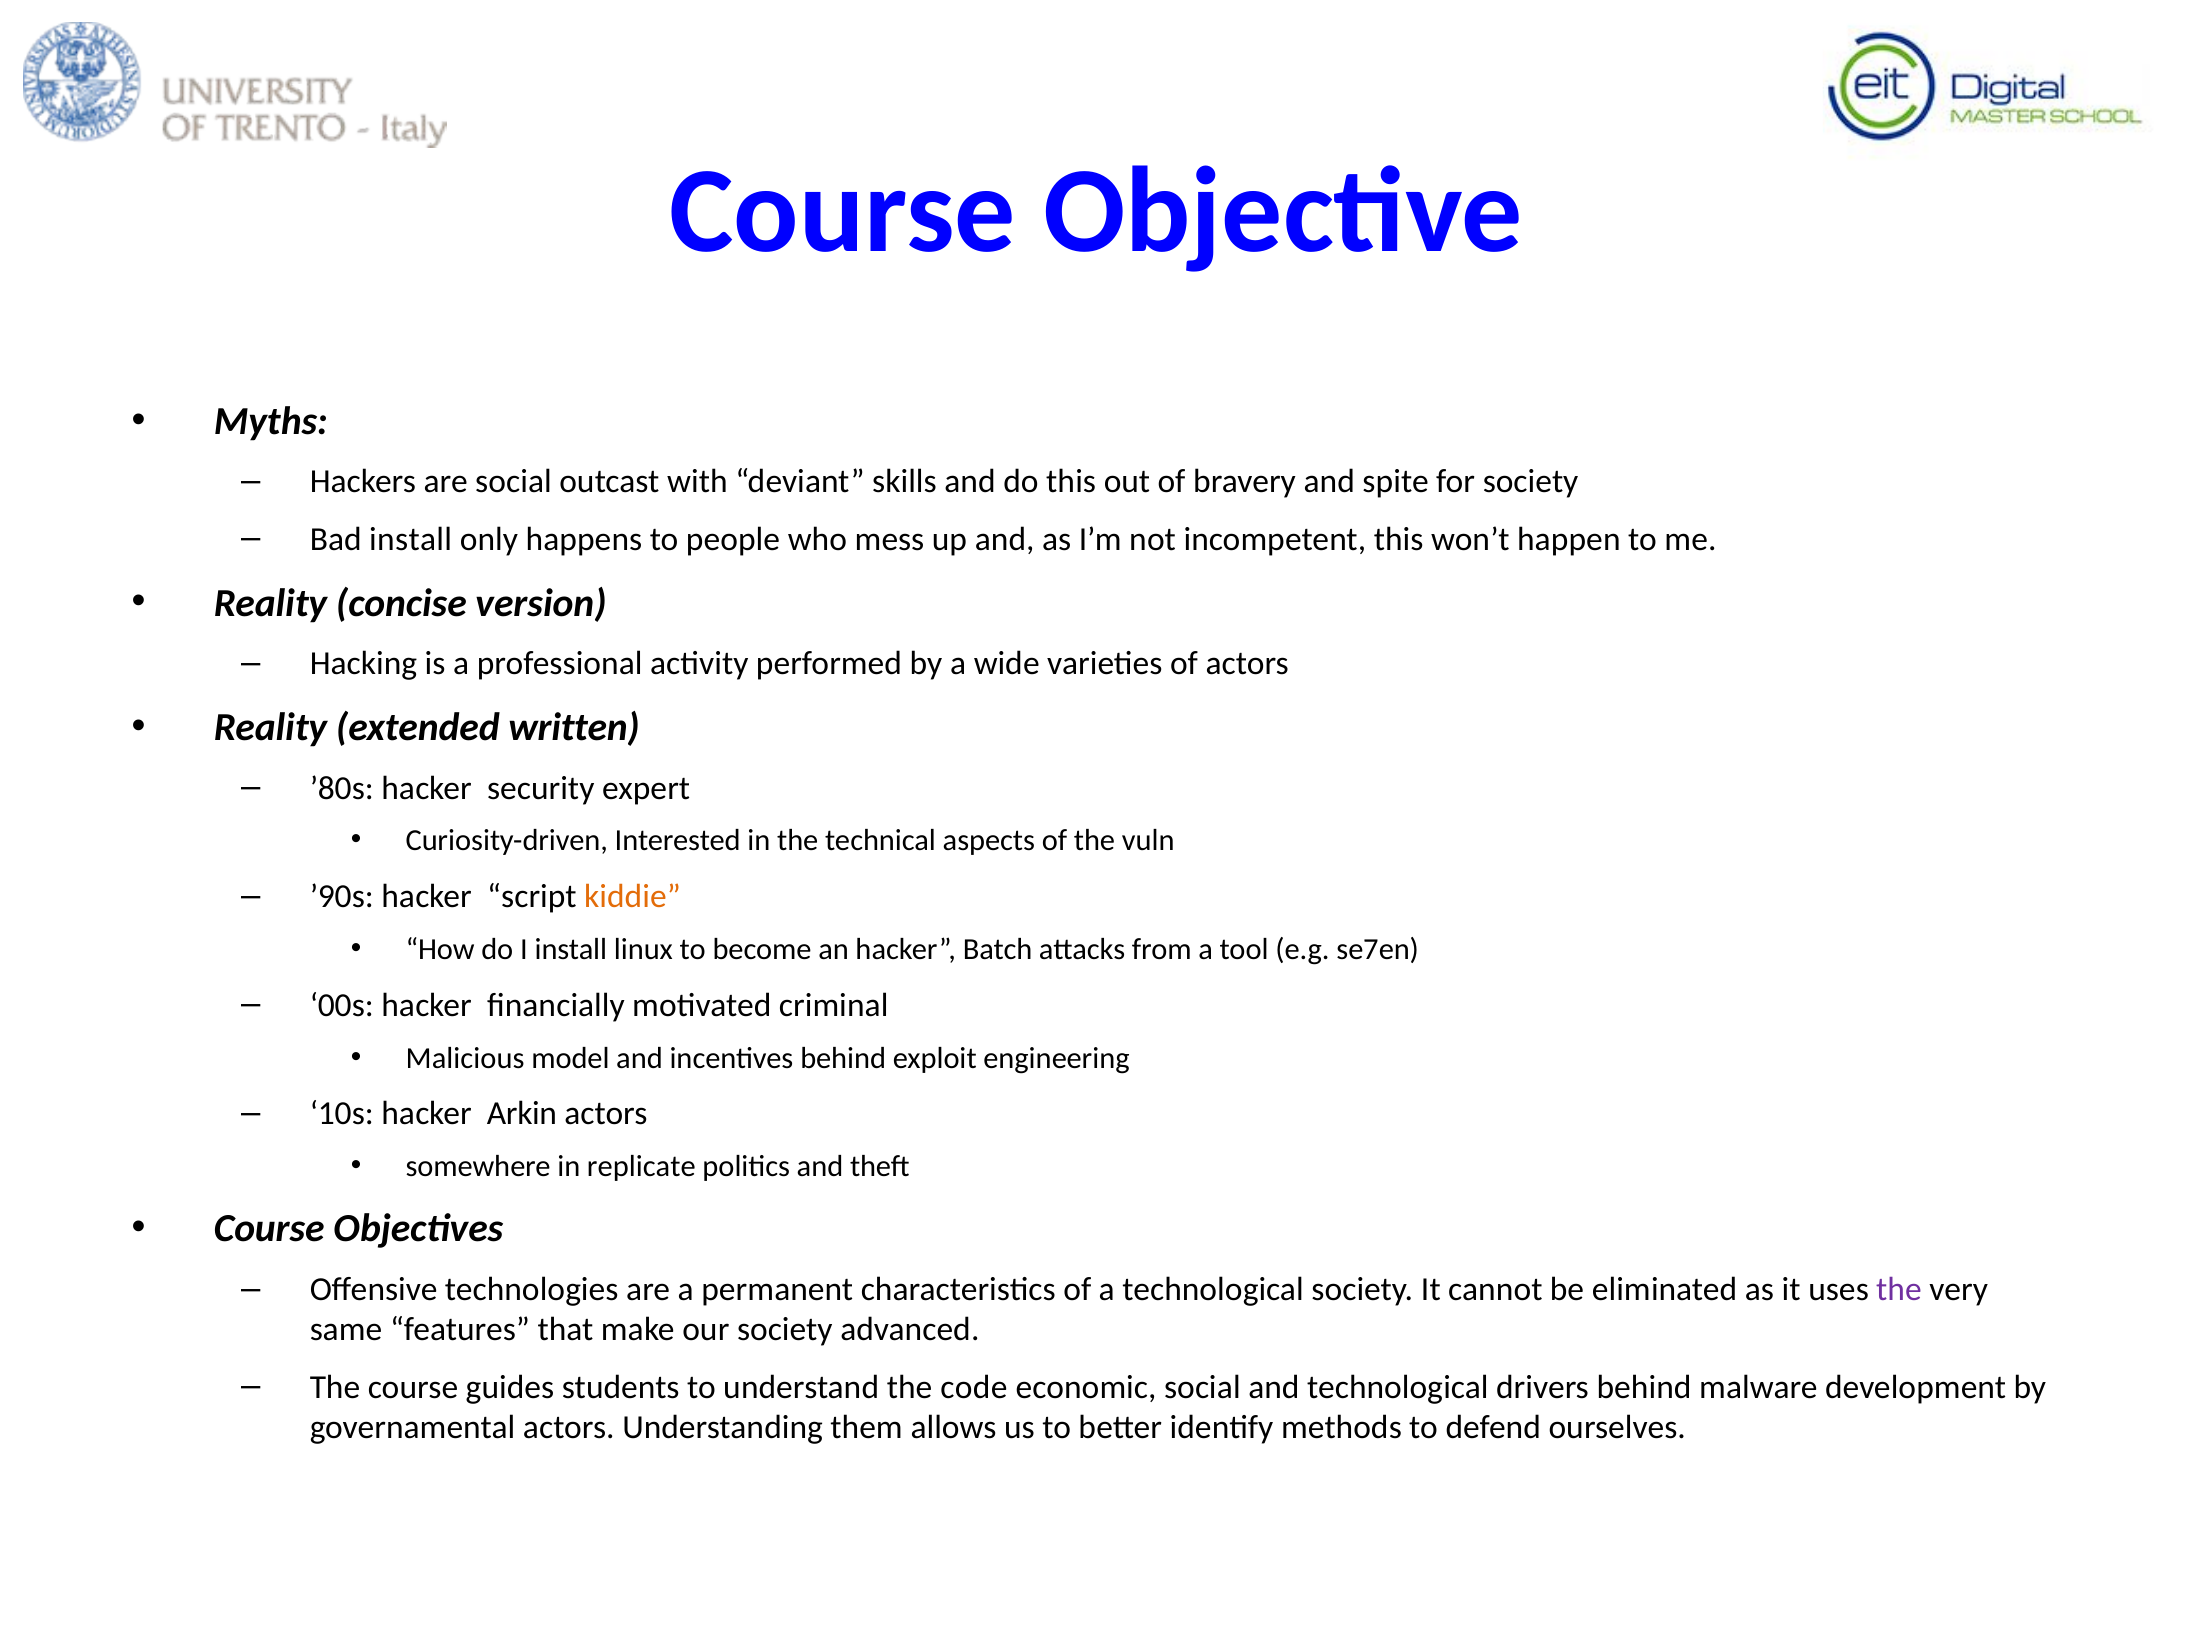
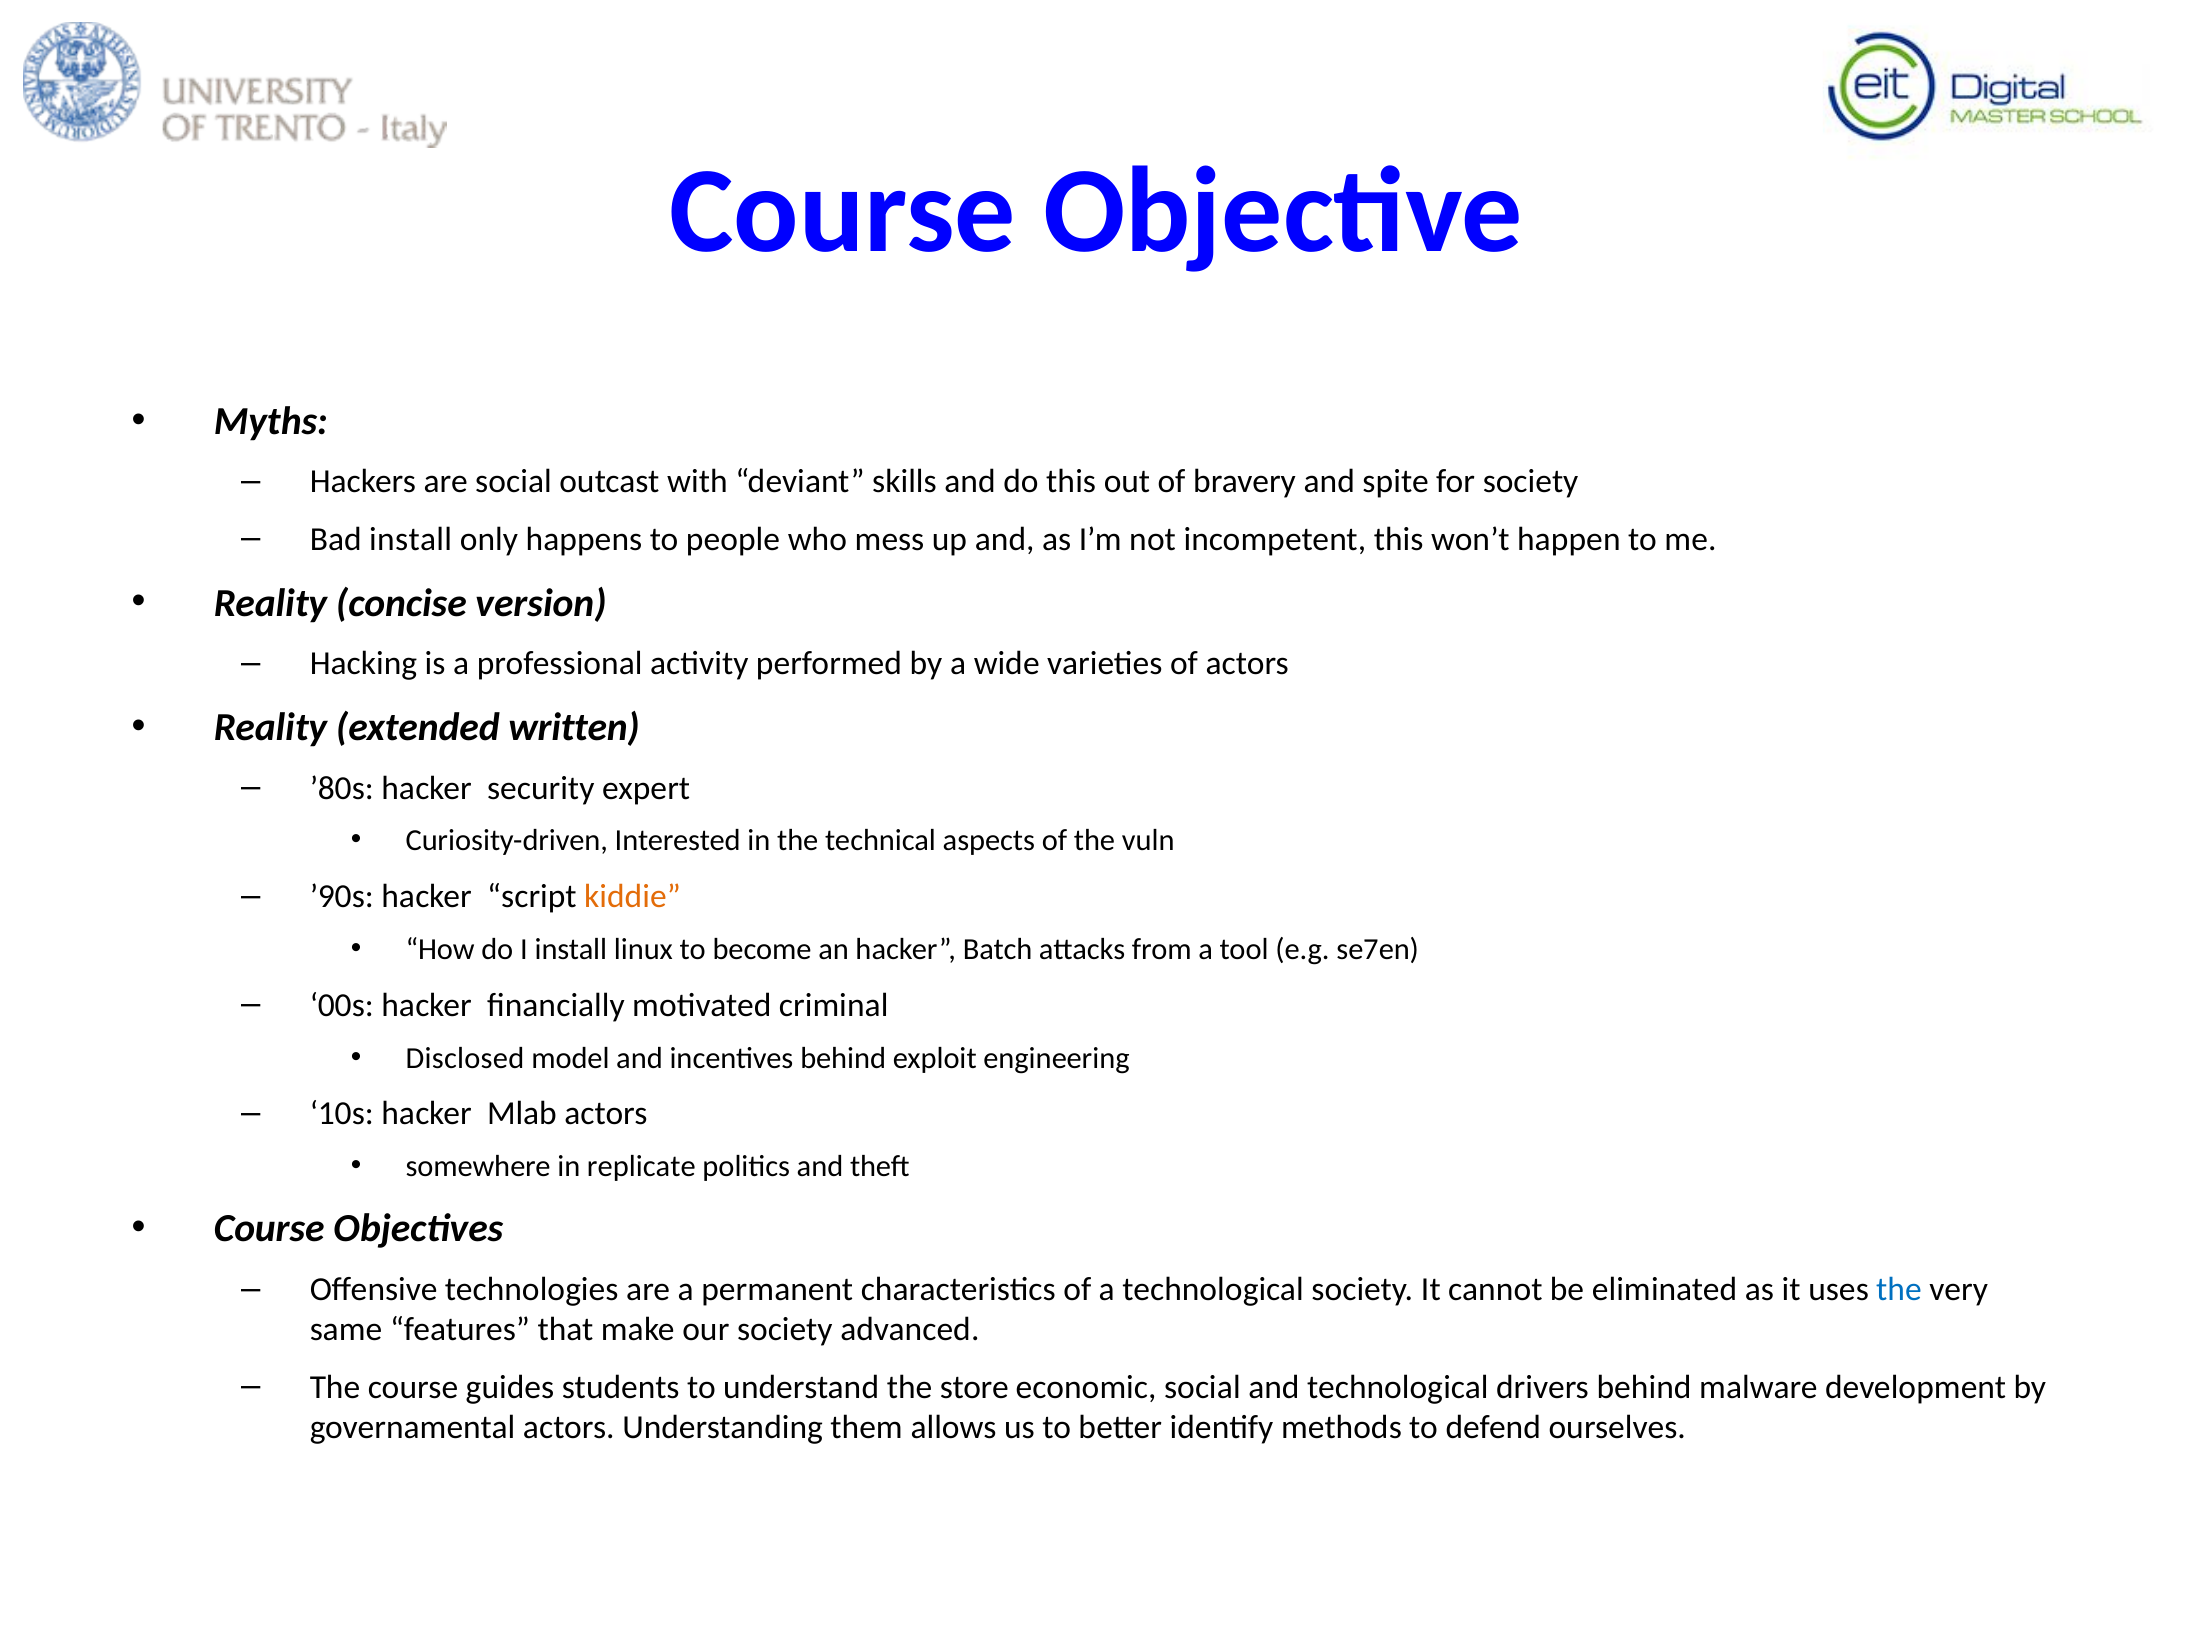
Malicious: Malicious -> Disclosed
Arkin: Arkin -> Mlab
the at (1899, 1289) colour: purple -> blue
code: code -> store
